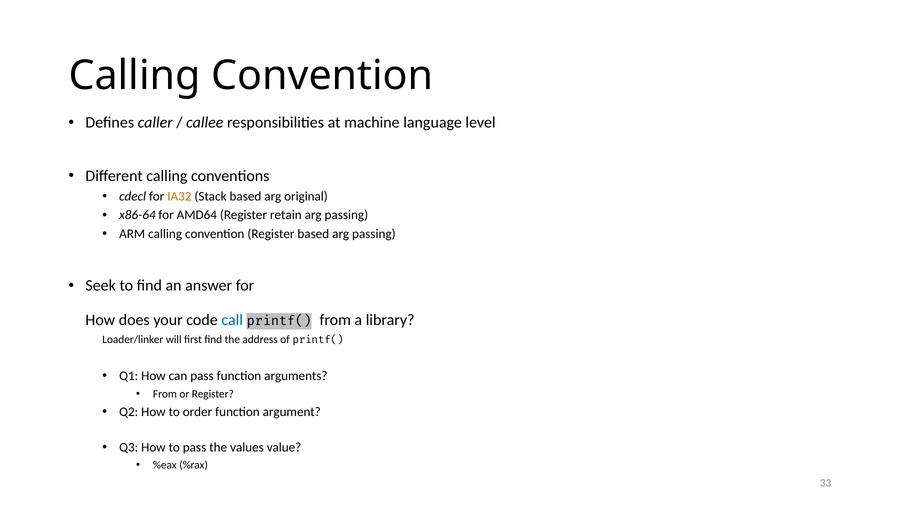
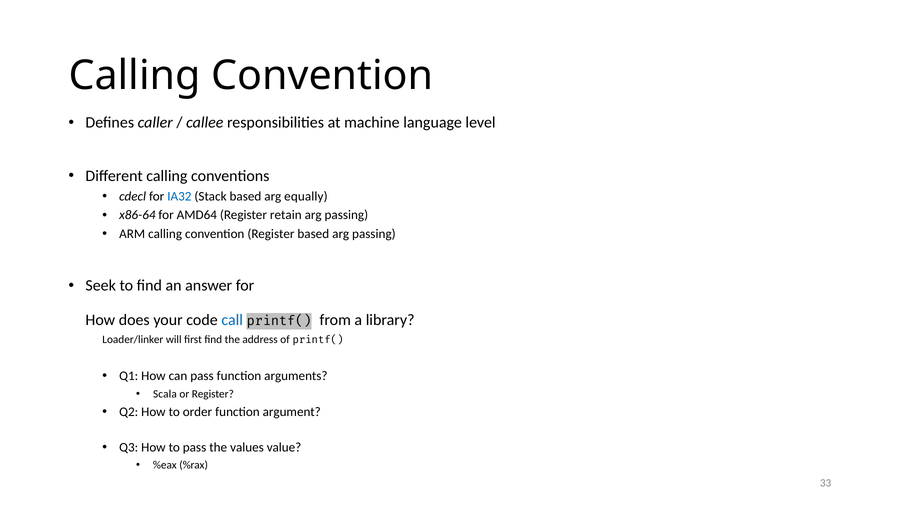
IA32 colour: orange -> blue
original: original -> equally
From at (165, 394): From -> Scala
